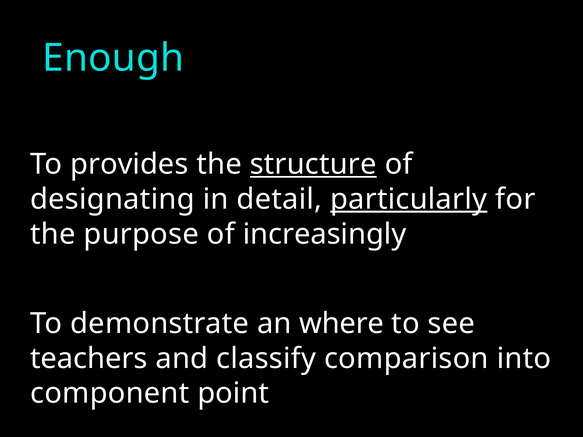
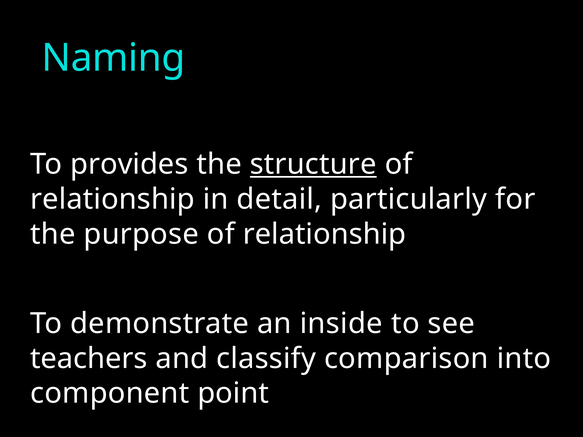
Enough: Enough -> Naming
designating at (112, 199): designating -> relationship
particularly underline: present -> none
purpose of increasingly: increasingly -> relationship
where: where -> inside
